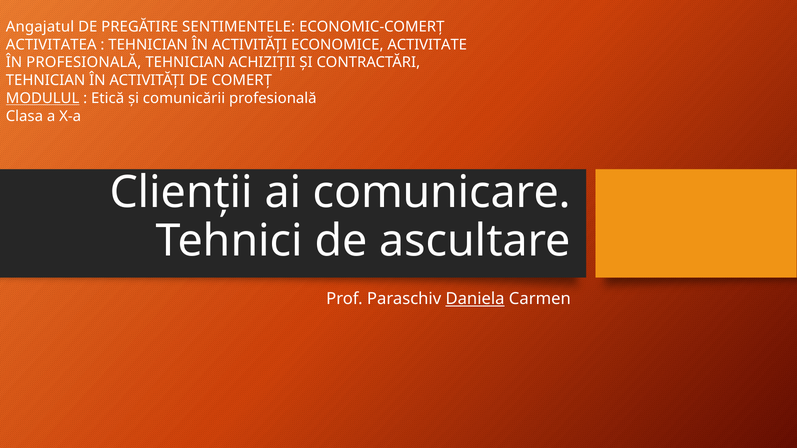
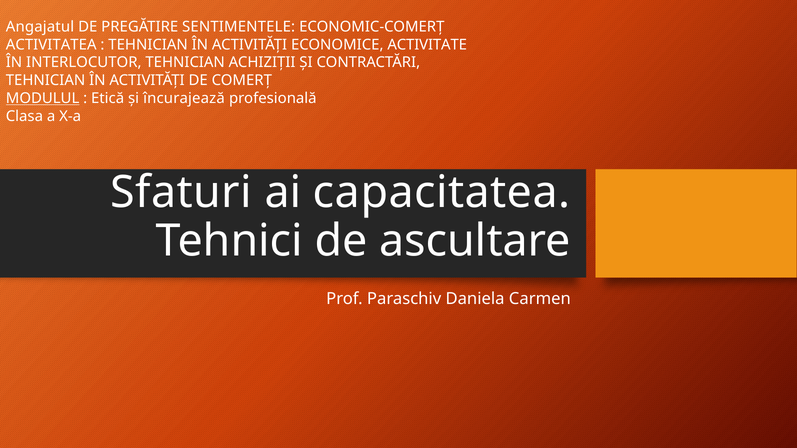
ÎN PROFESIONALĂ: PROFESIONALĂ -> INTERLOCUTOR
comunicării: comunicării -> încurajează
Clienții: Clienții -> Sfaturi
comunicare: comunicare -> capacitatea
Daniela underline: present -> none
